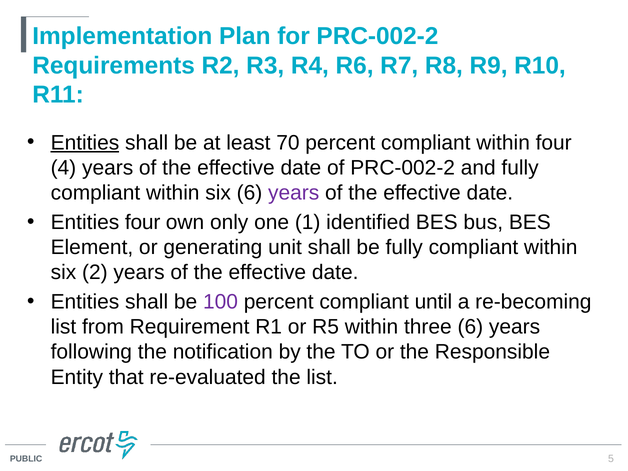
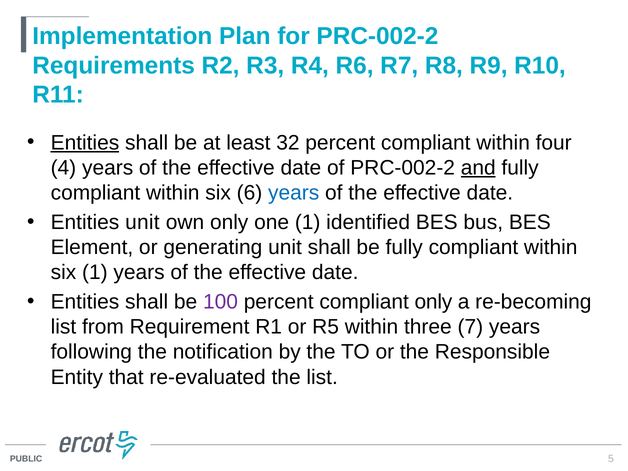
70: 70 -> 32
and underline: none -> present
years at (294, 193) colour: purple -> blue
Entities four: four -> unit
six 2: 2 -> 1
compliant until: until -> only
three 6: 6 -> 7
